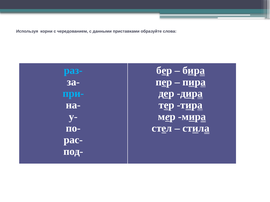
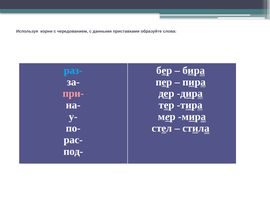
при- colour: light blue -> pink
